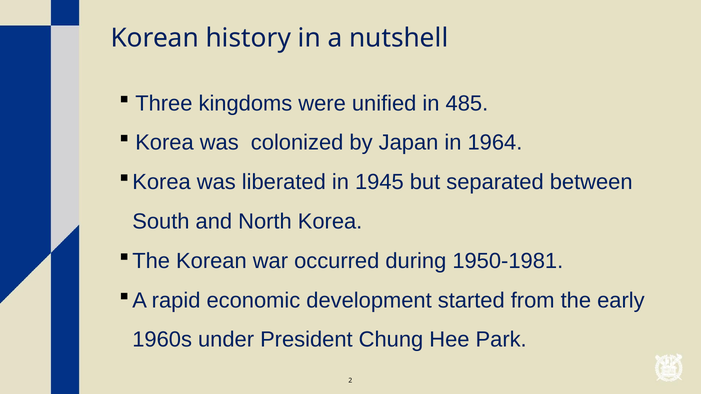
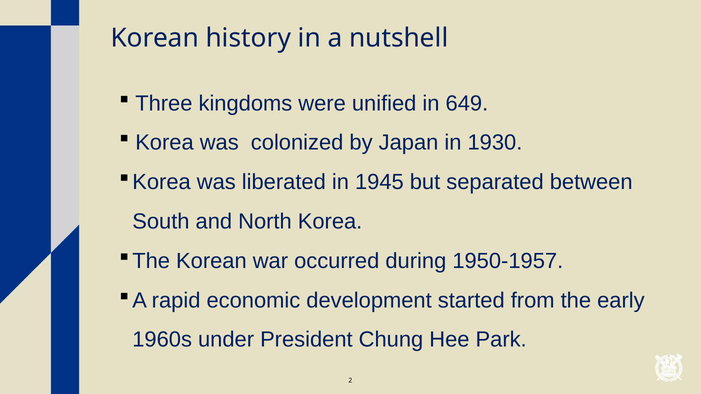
485: 485 -> 649
1964: 1964 -> 1930
1950-1981: 1950-1981 -> 1950-1957
